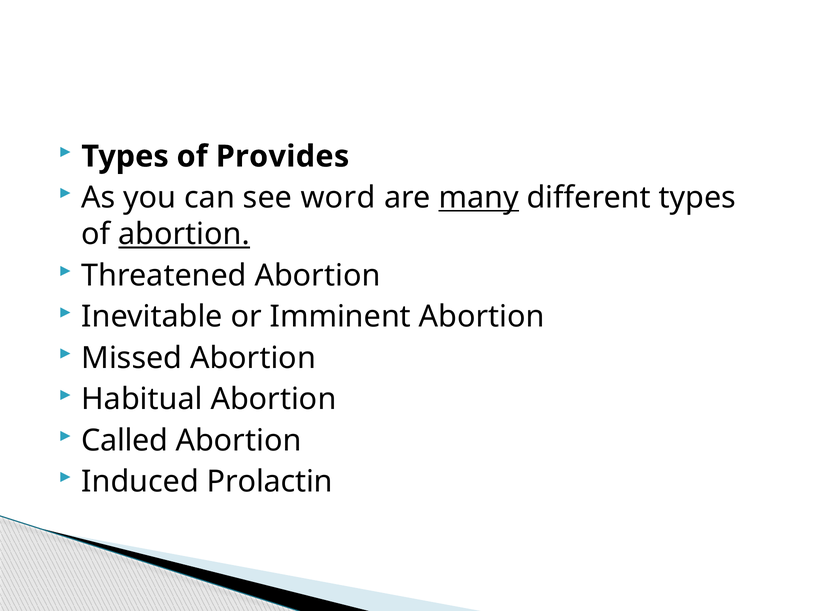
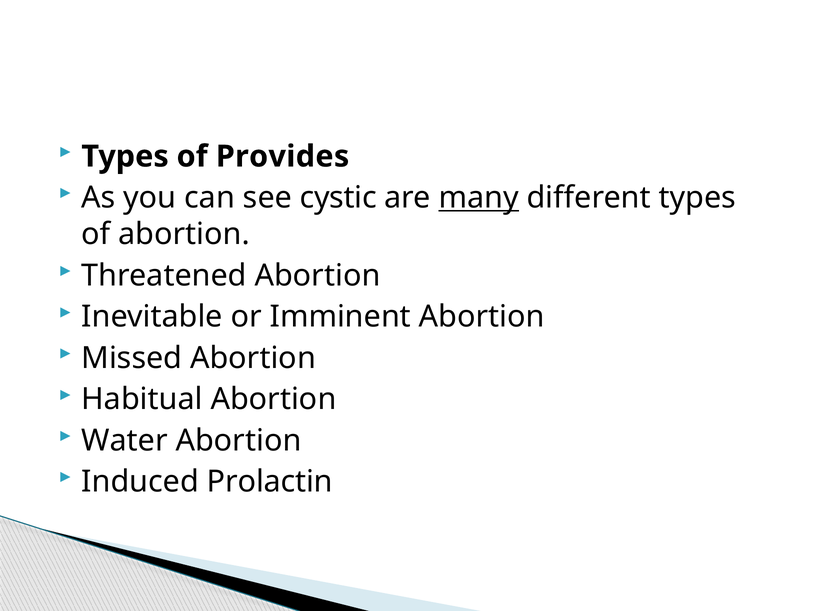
word: word -> cystic
abortion at (184, 234) underline: present -> none
Called: Called -> Water
